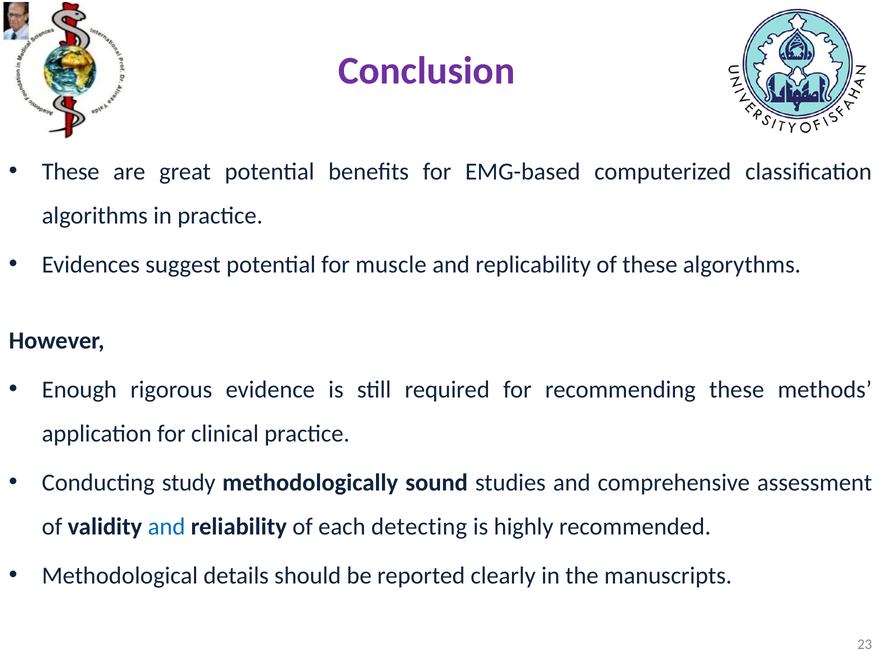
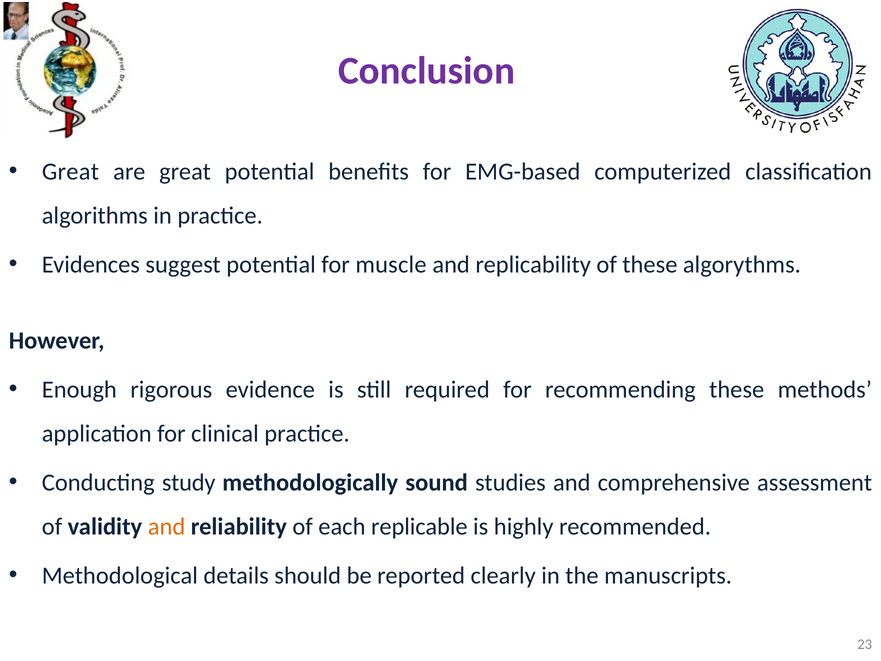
These at (71, 172): These -> Great
and at (167, 526) colour: blue -> orange
detecting: detecting -> replicable
